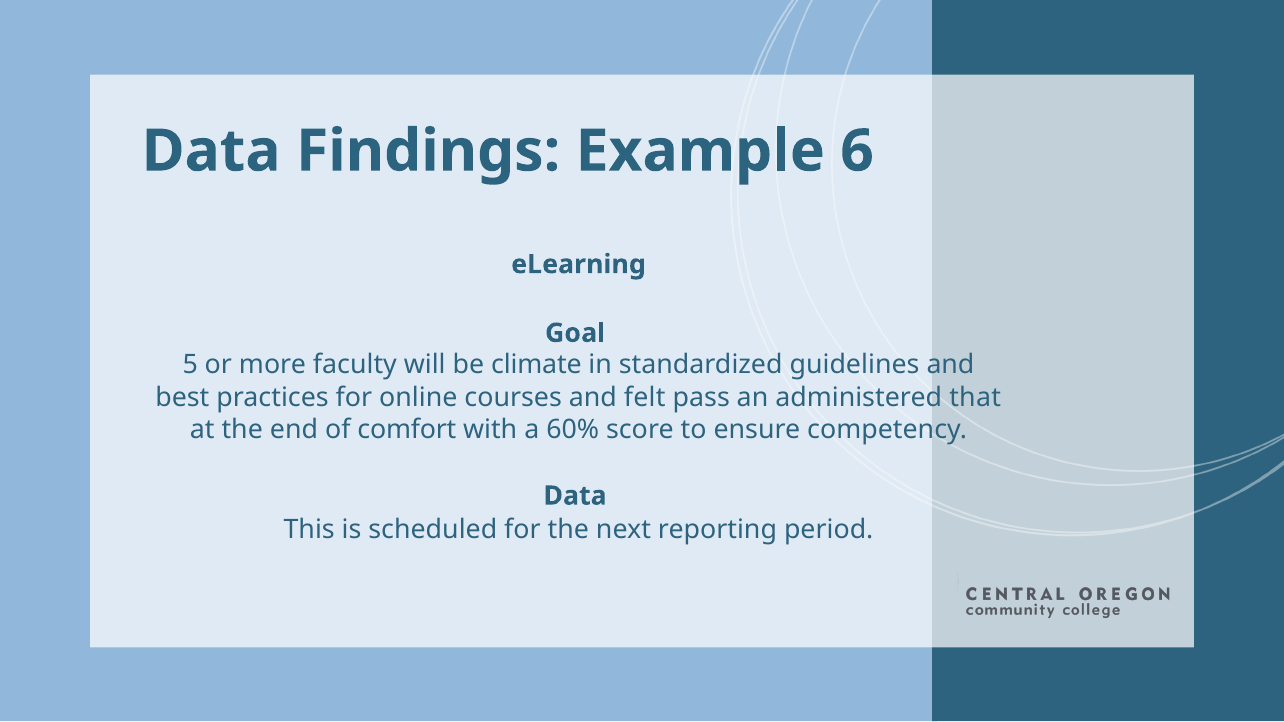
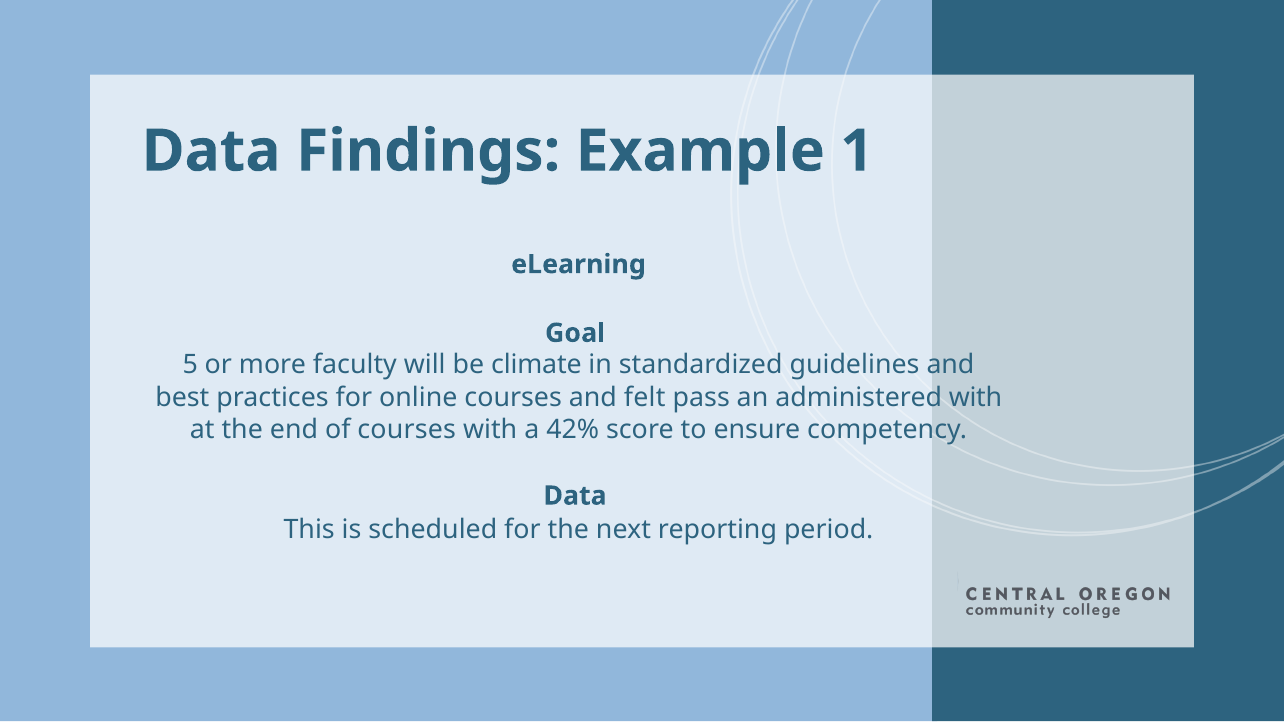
6: 6 -> 1
administered that: that -> with
of comfort: comfort -> courses
60%: 60% -> 42%
